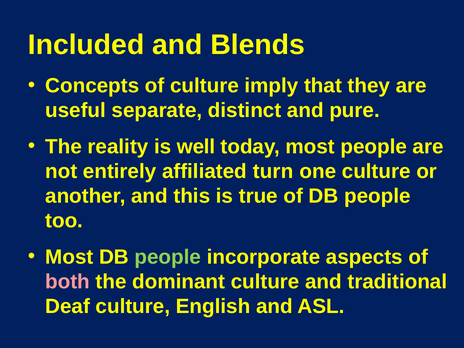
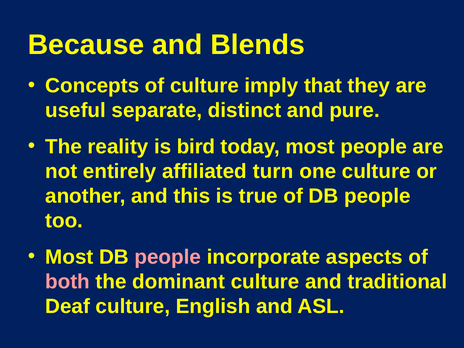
Included: Included -> Because
well: well -> bird
people at (168, 257) colour: light green -> pink
